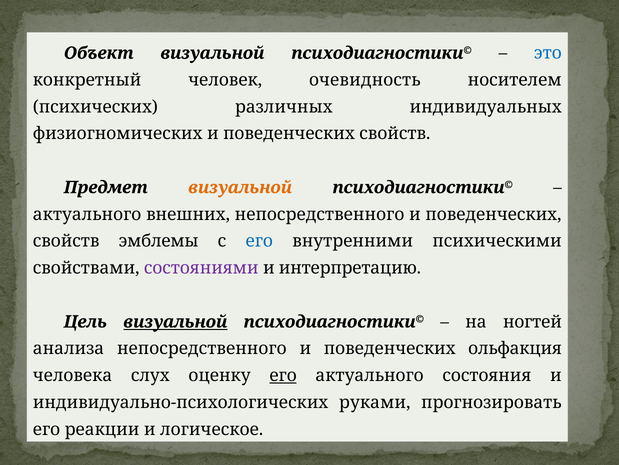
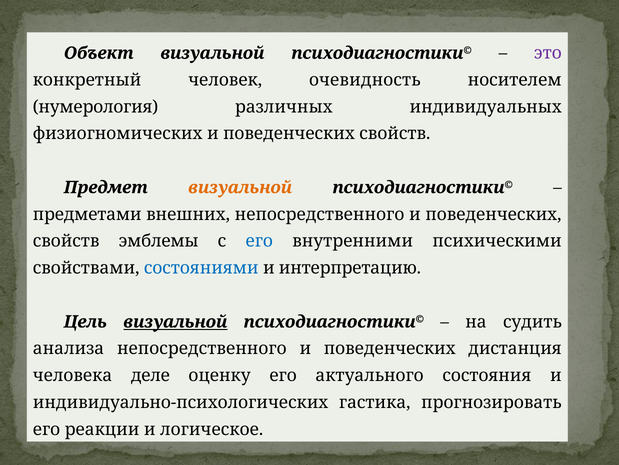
это colour: blue -> purple
психических: психических -> нумерология
актуального at (87, 214): актуального -> предметами
состояниями colour: purple -> blue
ногтей: ногтей -> судить
ольфакция: ольфакция -> дистанция
слух: слух -> деле
его at (283, 375) underline: present -> none
руками: руками -> гастика
